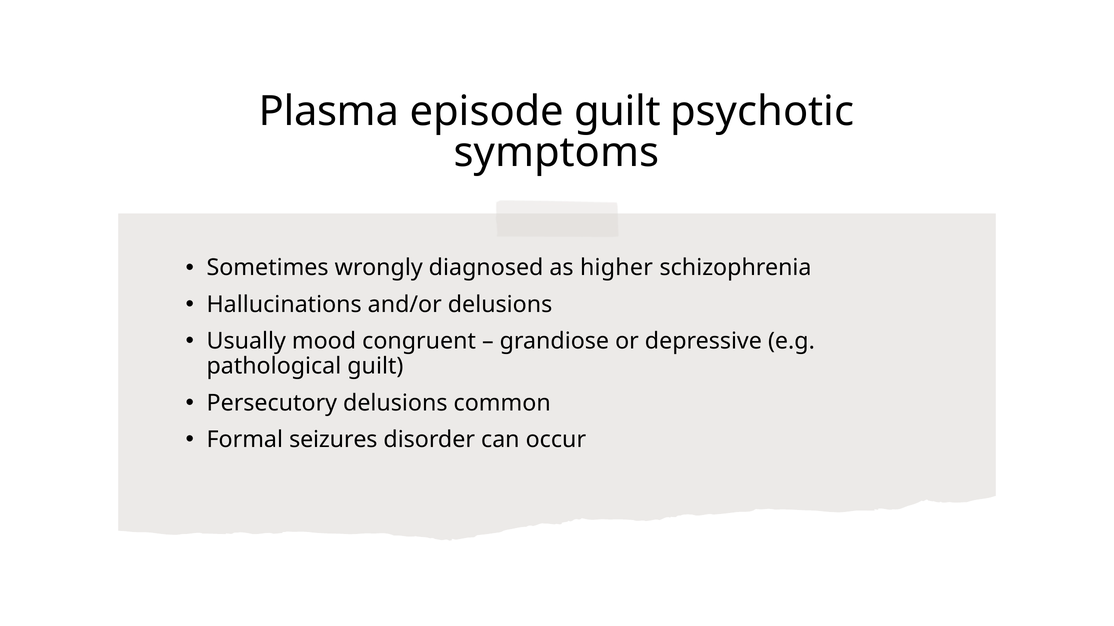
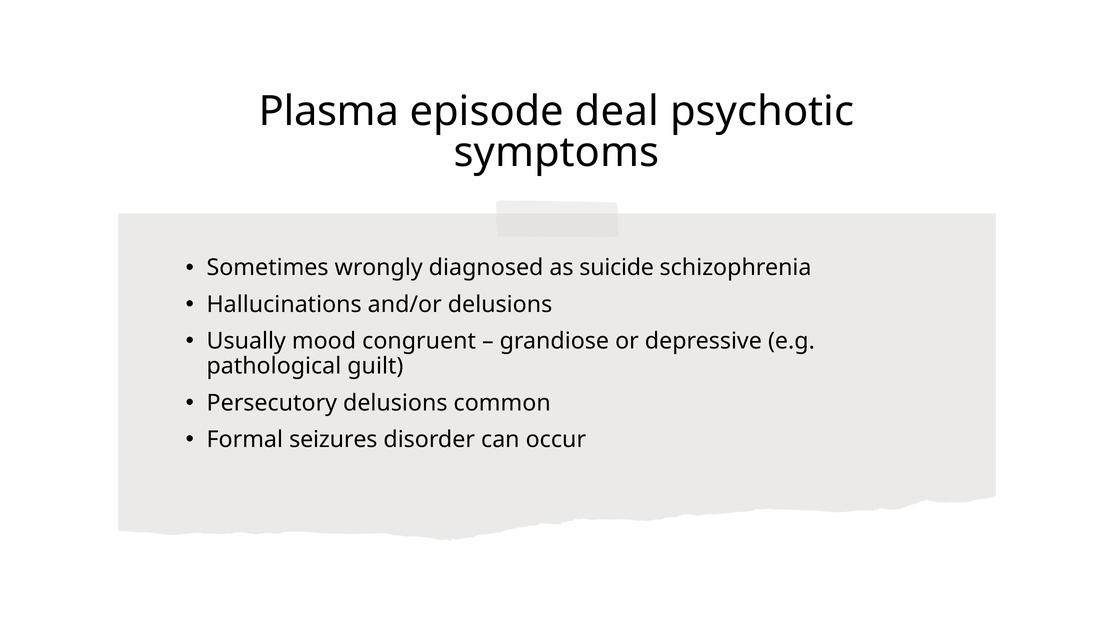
episode guilt: guilt -> deal
higher: higher -> suicide
